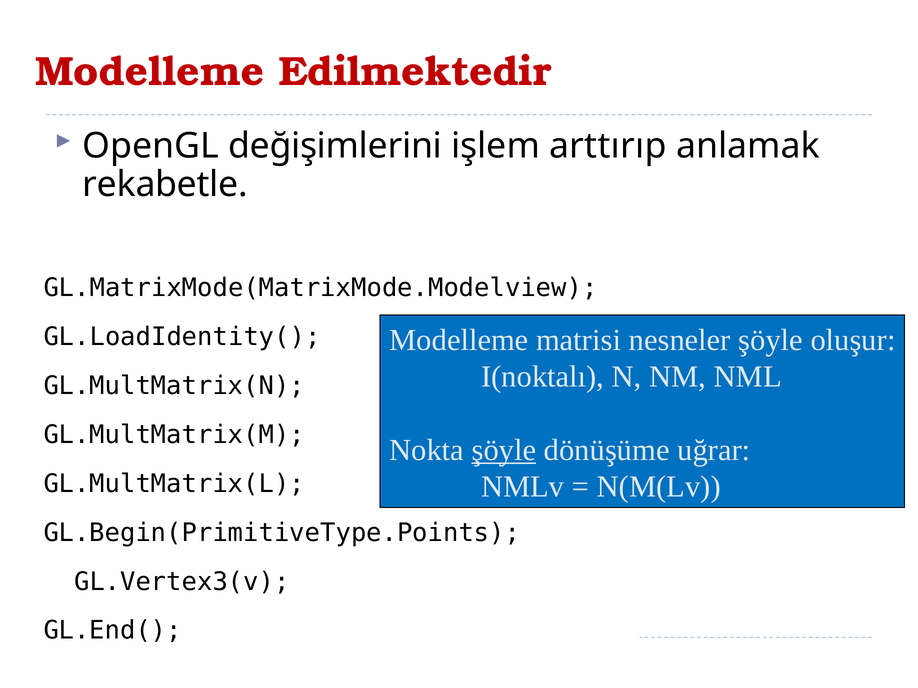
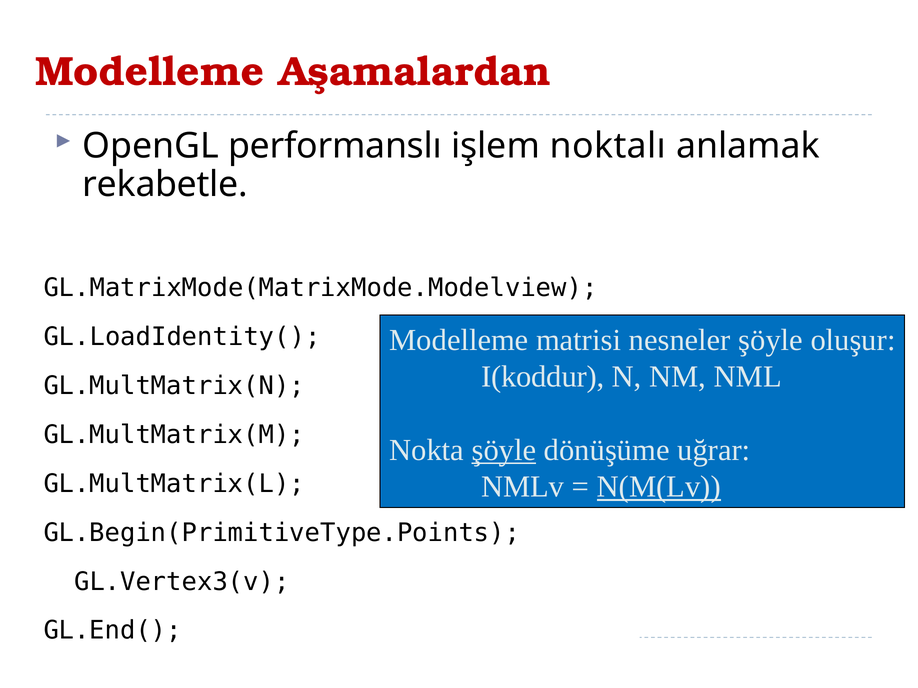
Edilmektedir: Edilmektedir -> Aşamalardan
değişimlerini: değişimlerini -> performanslı
arttırıp: arttırıp -> noktalı
I(noktalı: I(noktalı -> I(koddur
N(M(Lv underline: none -> present
